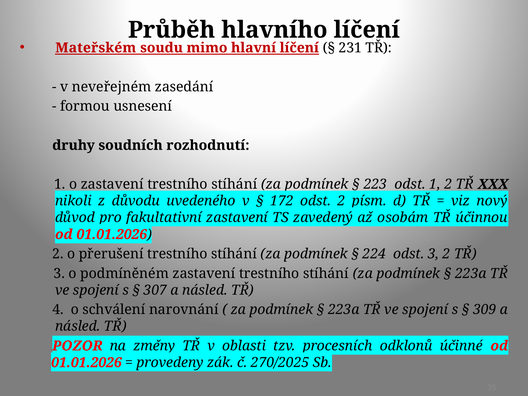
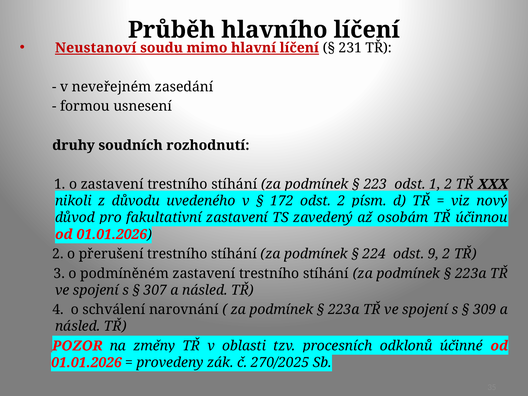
Mateřském: Mateřském -> Neustanoví
odst 3: 3 -> 9
